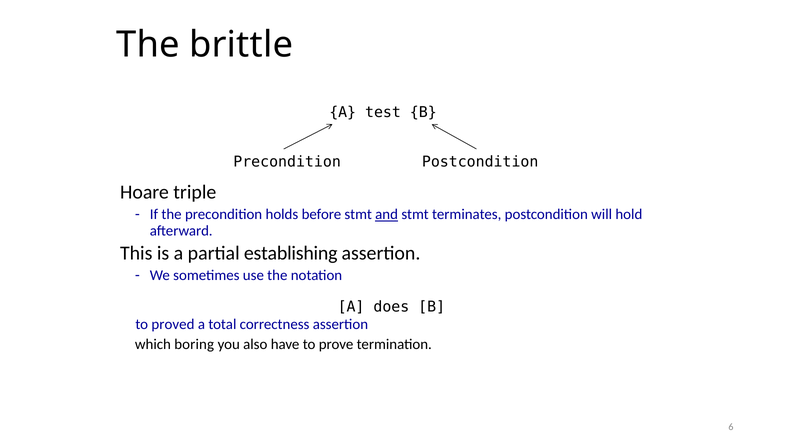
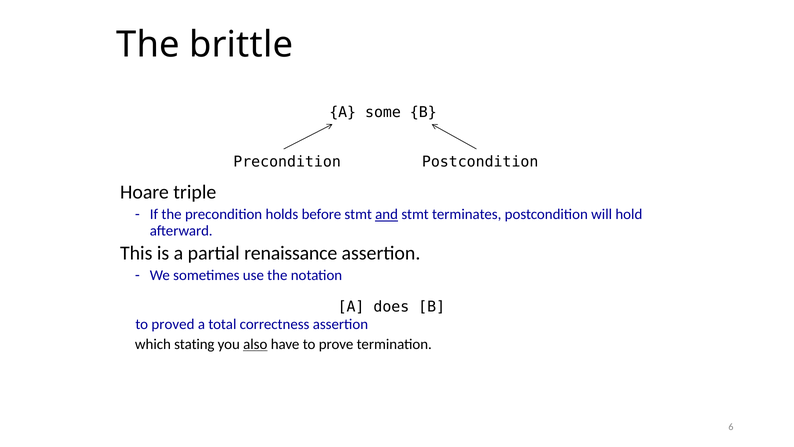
test: test -> some
establishing: establishing -> renaissance
boring: boring -> stating
also underline: none -> present
